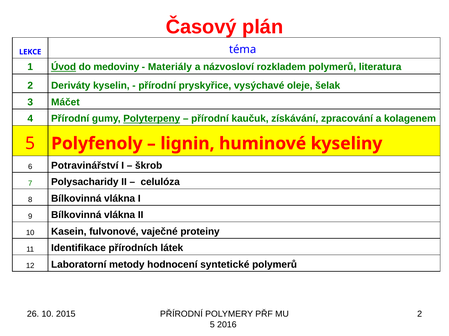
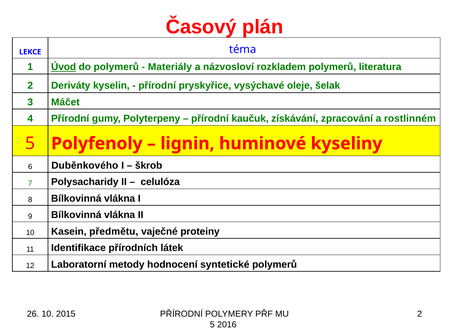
do medoviny: medoviny -> polymerů
Polyterpeny underline: present -> none
kolagenem: kolagenem -> rostlinném
Potravinářství: Potravinářství -> Duběnkového
fulvonové: fulvonové -> předmětu
